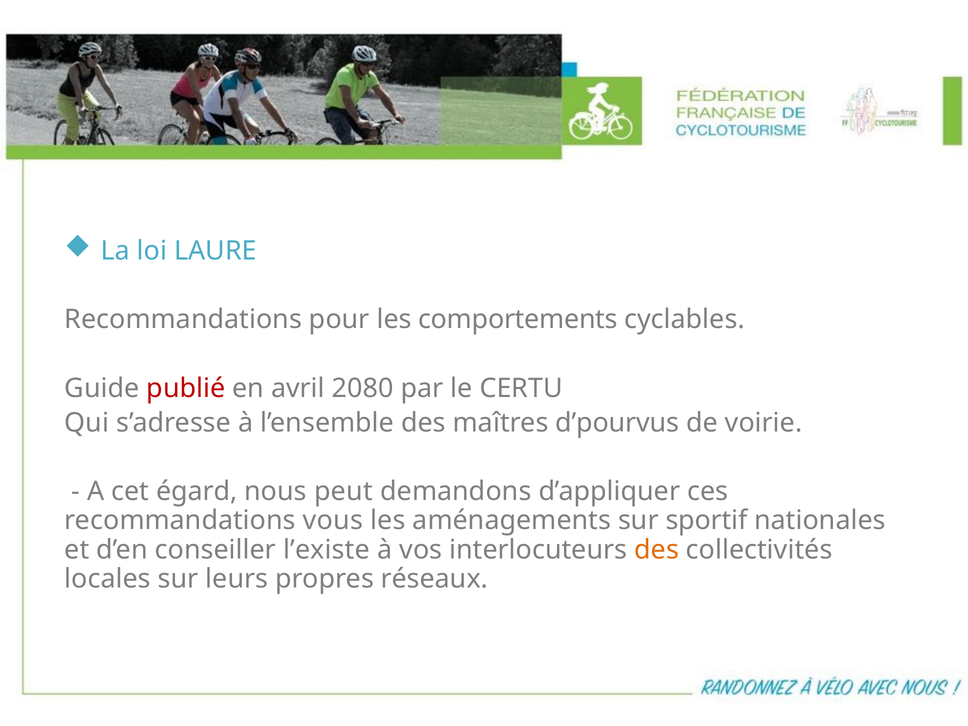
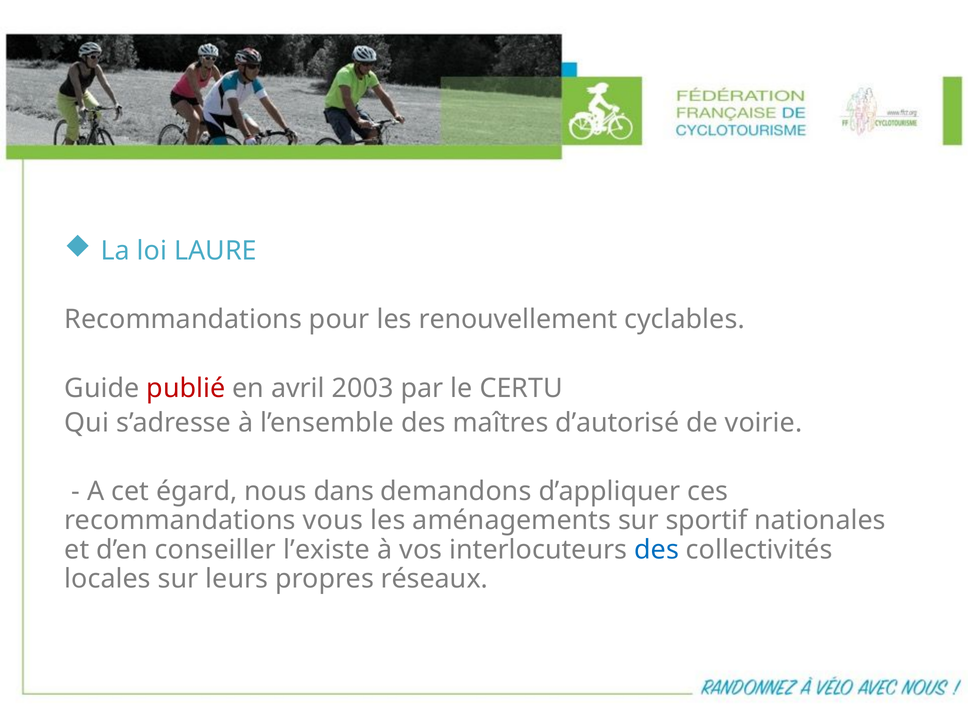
comportements: comportements -> renouvellement
2080: 2080 -> 2003
d’pourvus: d’pourvus -> d’autorisé
peut: peut -> dans
des at (657, 550) colour: orange -> blue
